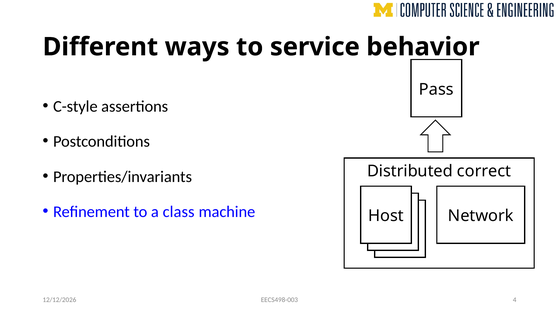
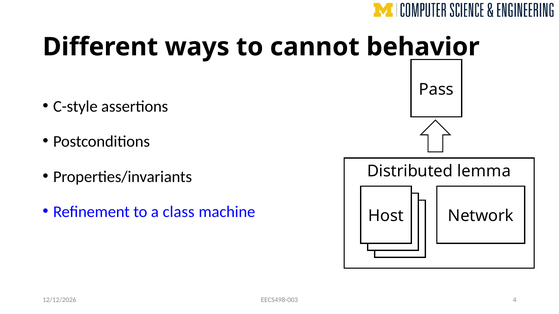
service: service -> cannot
correct: correct -> lemma
